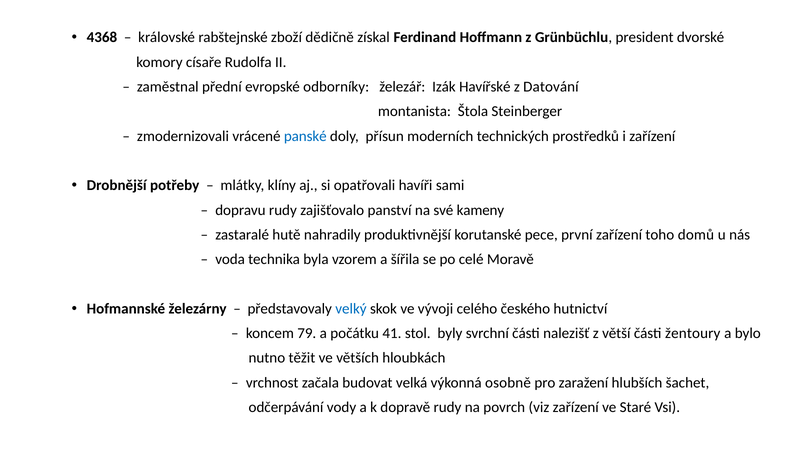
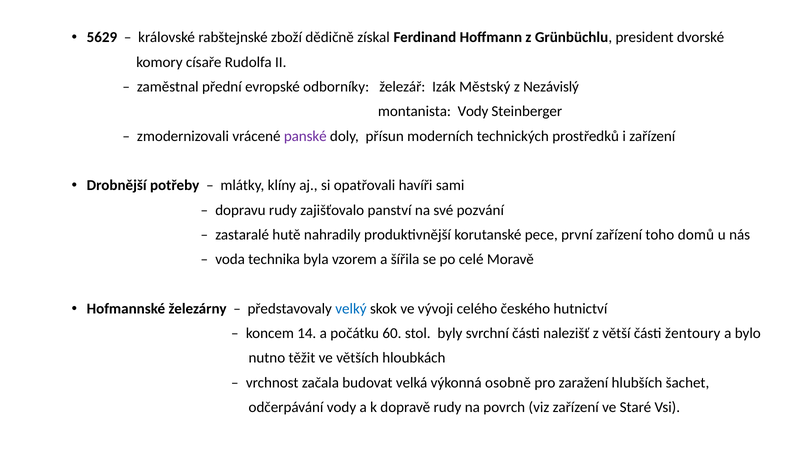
4368: 4368 -> 5629
Havířské: Havířské -> Městský
Datování: Datování -> Nezávislý
montanista Štola: Štola -> Vody
panské colour: blue -> purple
kameny: kameny -> pozvání
79: 79 -> 14
41: 41 -> 60
